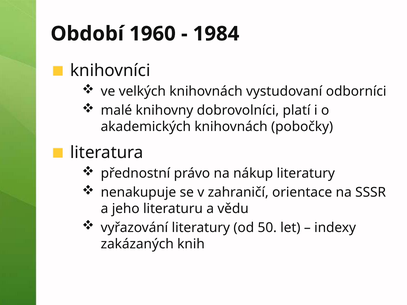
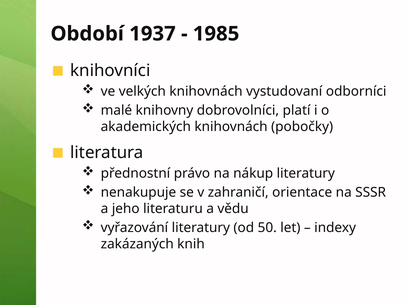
1960: 1960 -> 1937
1984: 1984 -> 1985
